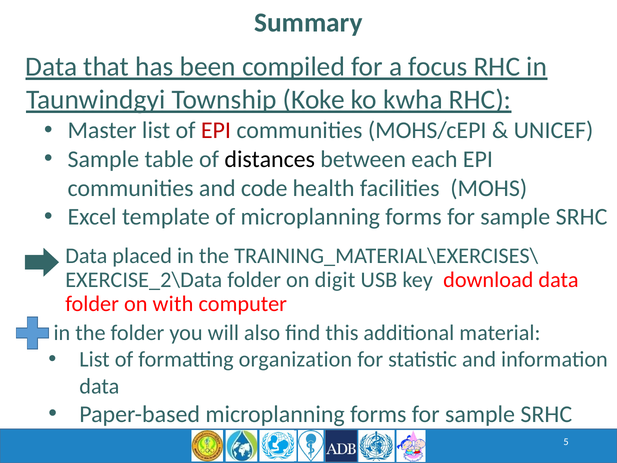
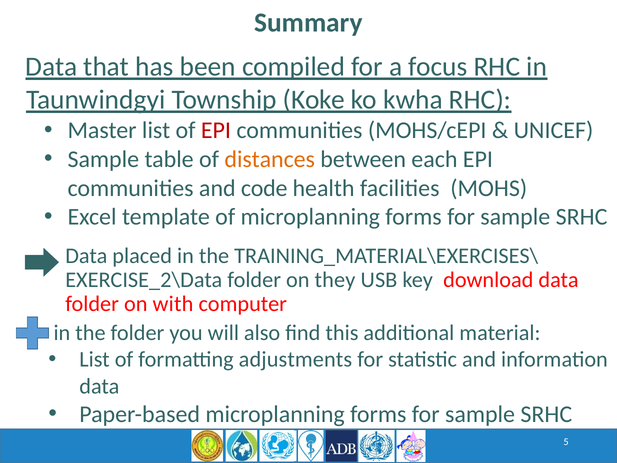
distances colour: black -> orange
digit: digit -> they
organization: organization -> adjustments
